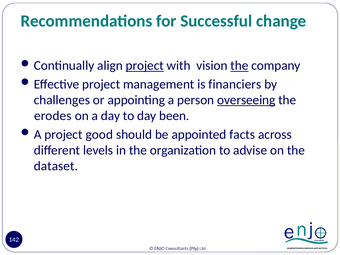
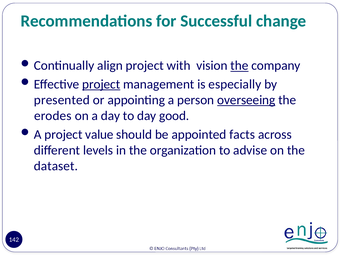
project at (145, 66) underline: present -> none
project at (101, 84) underline: none -> present
financiers: financiers -> especially
challenges: challenges -> presented
been: been -> good
good: good -> value
